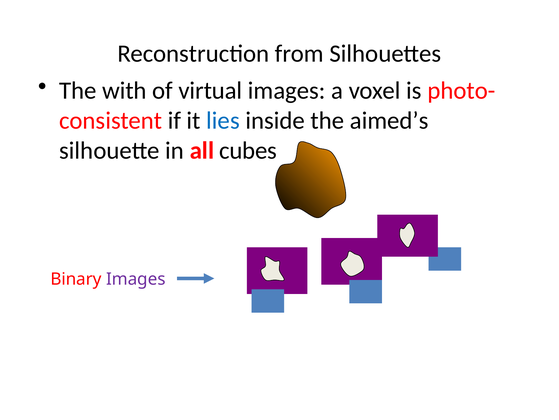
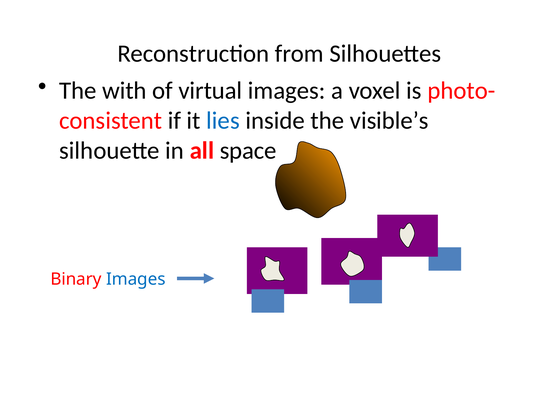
aimed’s: aimed’s -> visible’s
cubes: cubes -> space
Images at (136, 279) colour: purple -> blue
